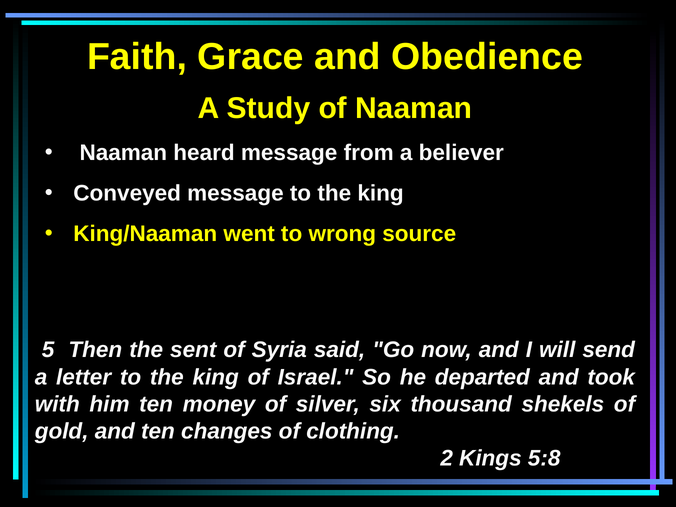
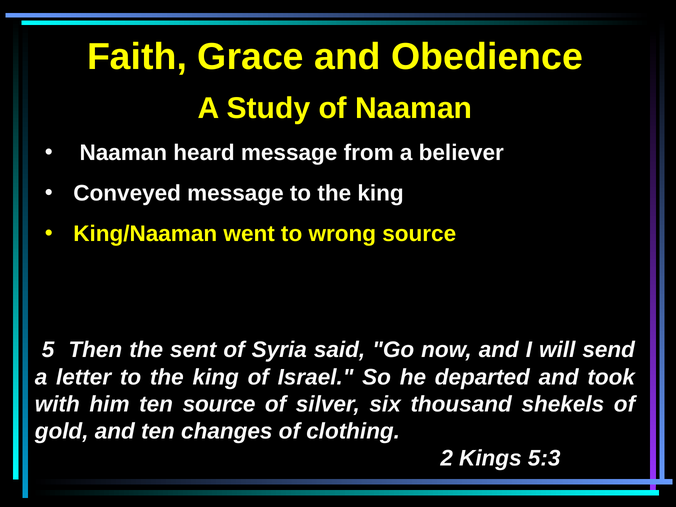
ten money: money -> source
5:8: 5:8 -> 5:3
